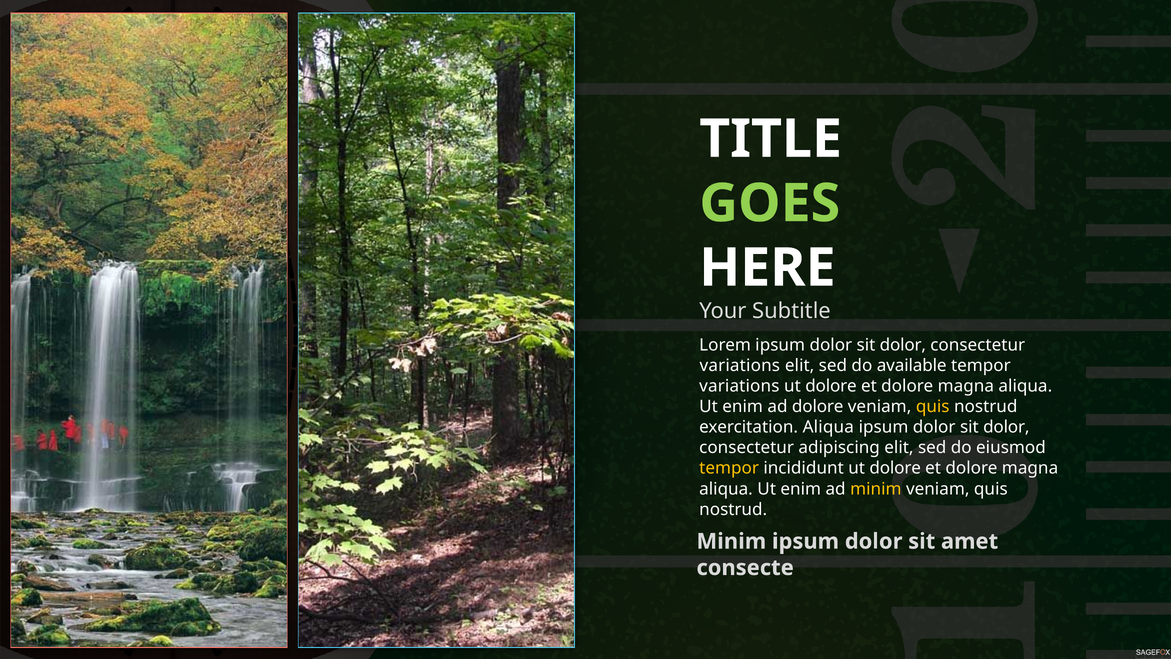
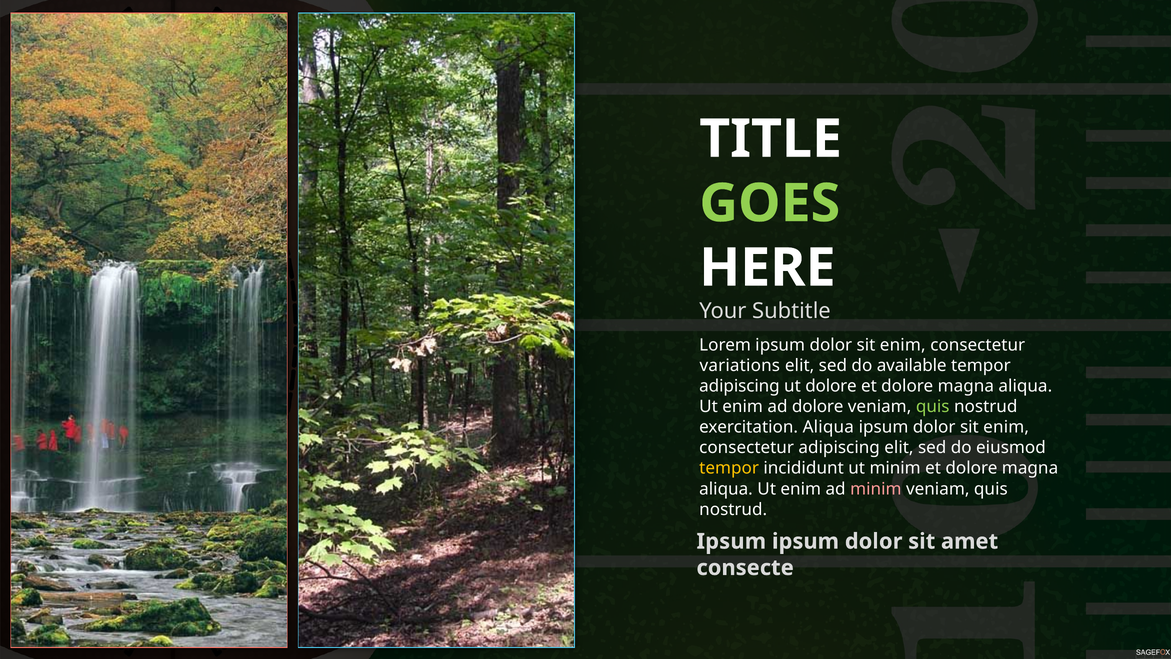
dolor at (903, 345): dolor -> enim
variations at (739, 386): variations -> adipiscing
quis at (933, 407) colour: yellow -> light green
dolor at (1006, 427): dolor -> enim
incididunt ut dolore: dolore -> minim
minim at (876, 489) colour: yellow -> pink
Minim at (731, 541): Minim -> Ipsum
